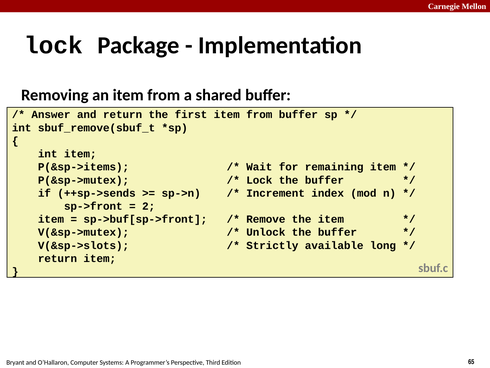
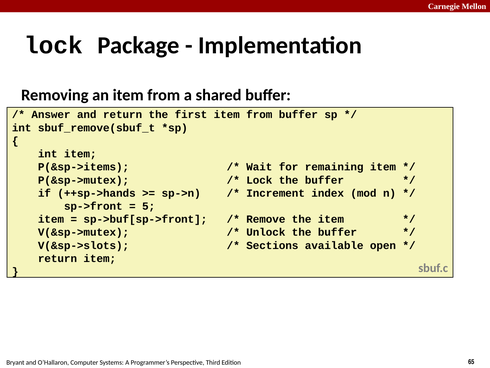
++sp->sends: ++sp->sends -> ++sp->hands
2: 2 -> 5
Strictly: Strictly -> Sections
long: long -> open
